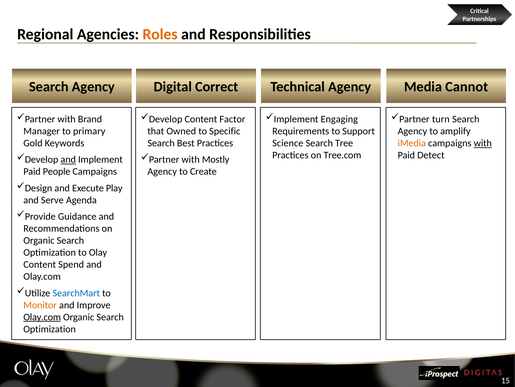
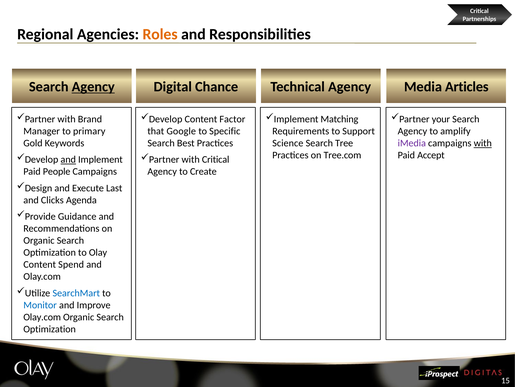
Agency at (93, 87) underline: none -> present
Correct: Correct -> Chance
Cannot: Cannot -> Articles
Engaging: Engaging -> Matching
turn: turn -> your
Owned: Owned -> Google
iMedia colour: orange -> purple
Detect: Detect -> Accept
with Mostly: Mostly -> Critical
Play: Play -> Last
Serve: Serve -> Clicks
Monitor colour: orange -> blue
Olay.com at (42, 317) underline: present -> none
